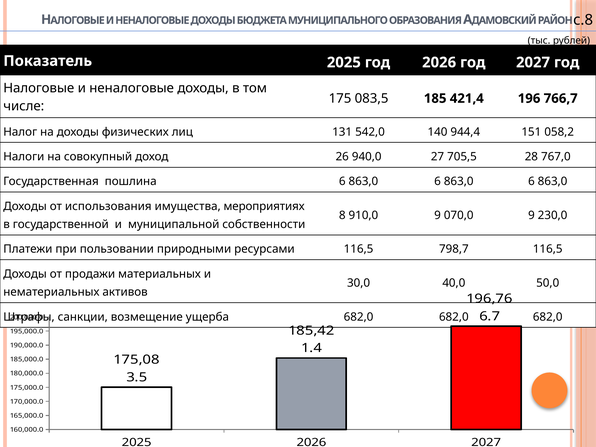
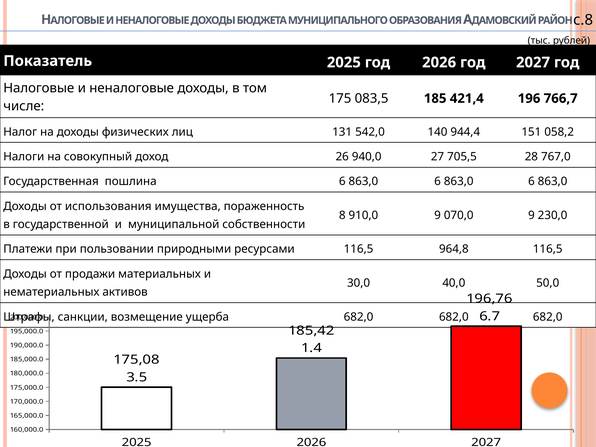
мероприятиях: мероприятиях -> пораженность
798,7: 798,7 -> 964,8
